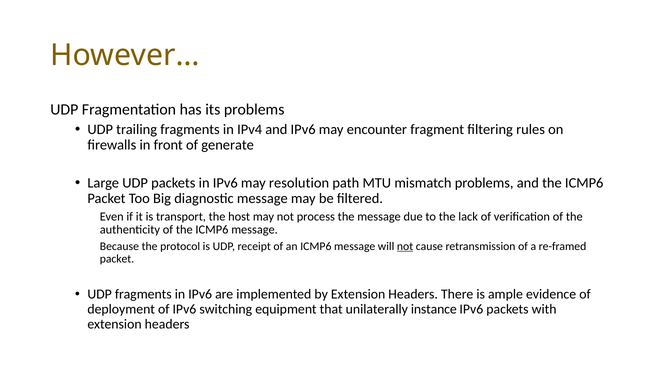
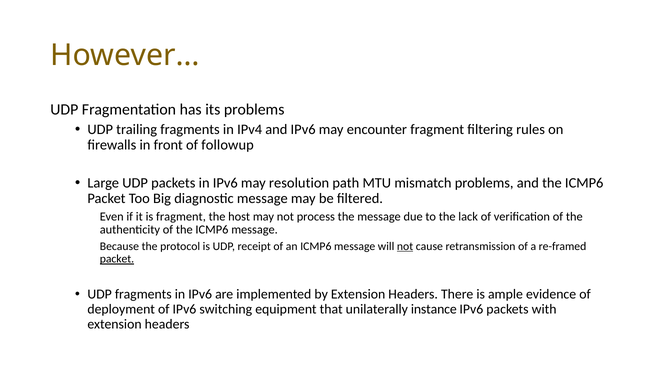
generate: generate -> followup
is transport: transport -> fragment
packet at (117, 259) underline: none -> present
